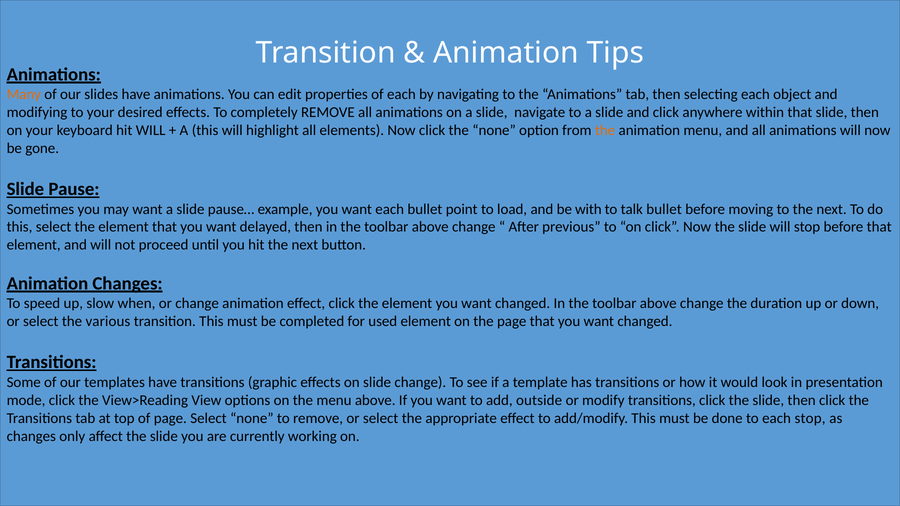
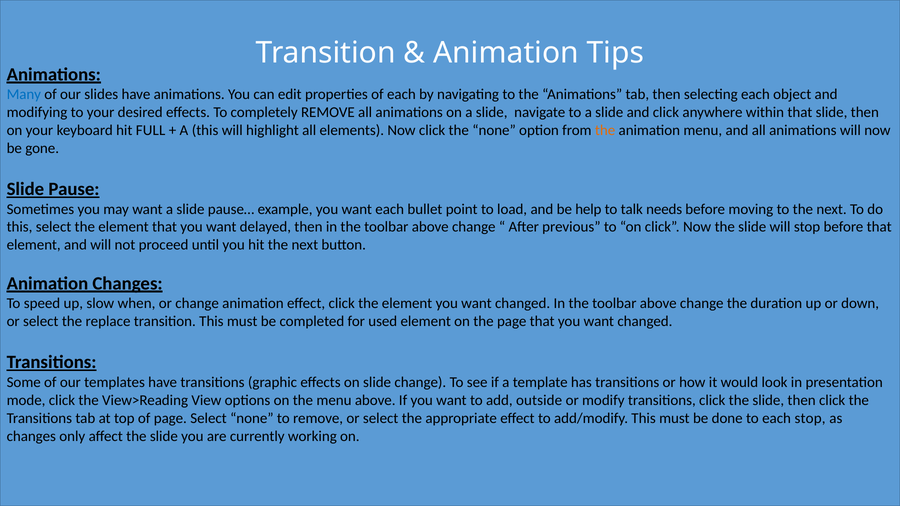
Many colour: orange -> blue
hit WILL: WILL -> FULL
with: with -> help
talk bullet: bullet -> needs
various: various -> replace
